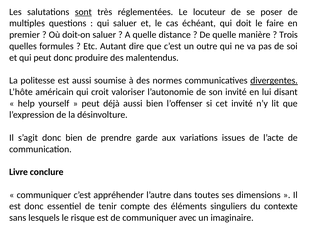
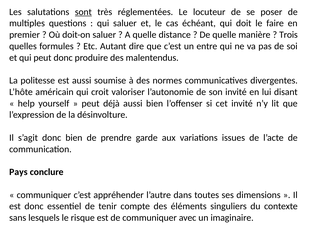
outre: outre -> entre
divergentes underline: present -> none
Livre: Livre -> Pays
